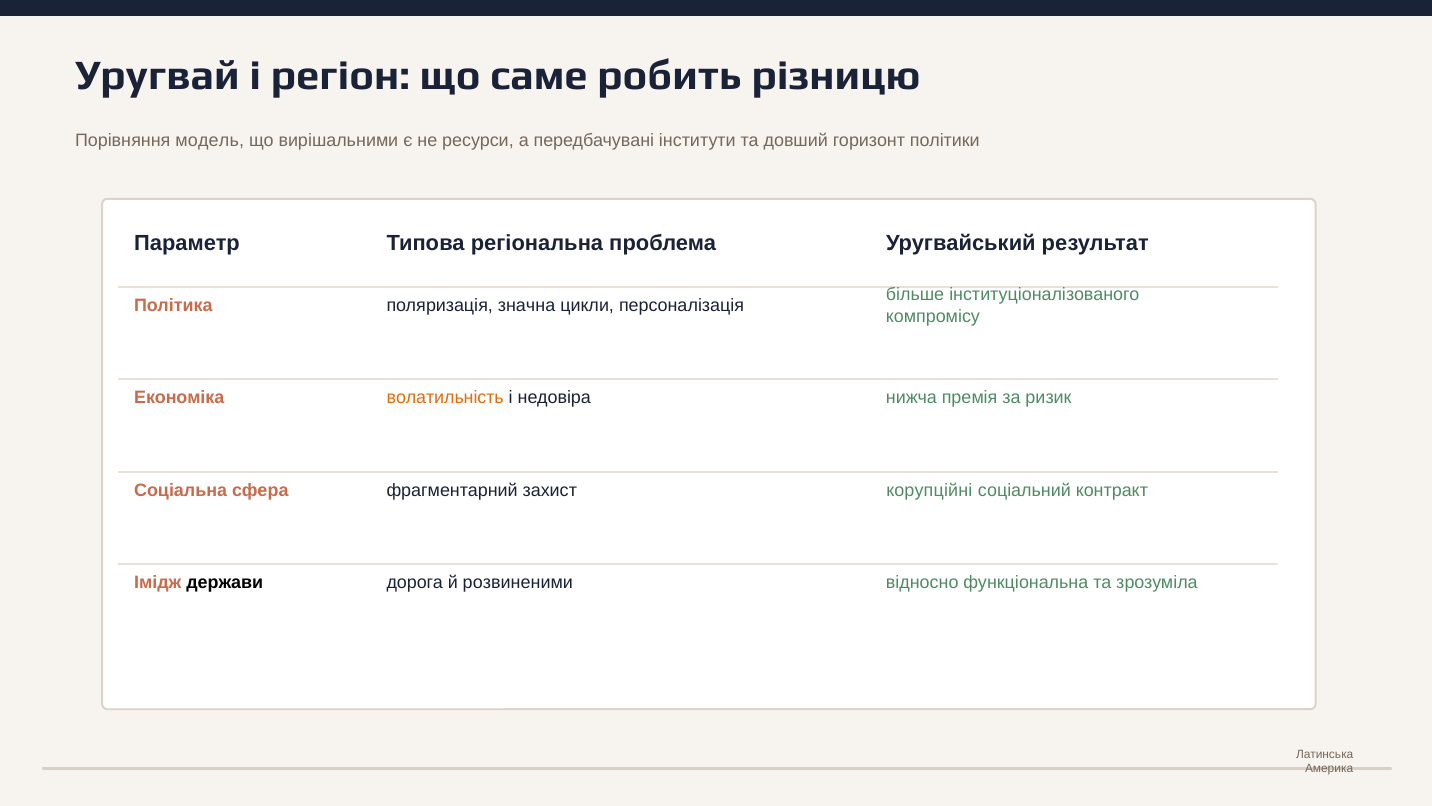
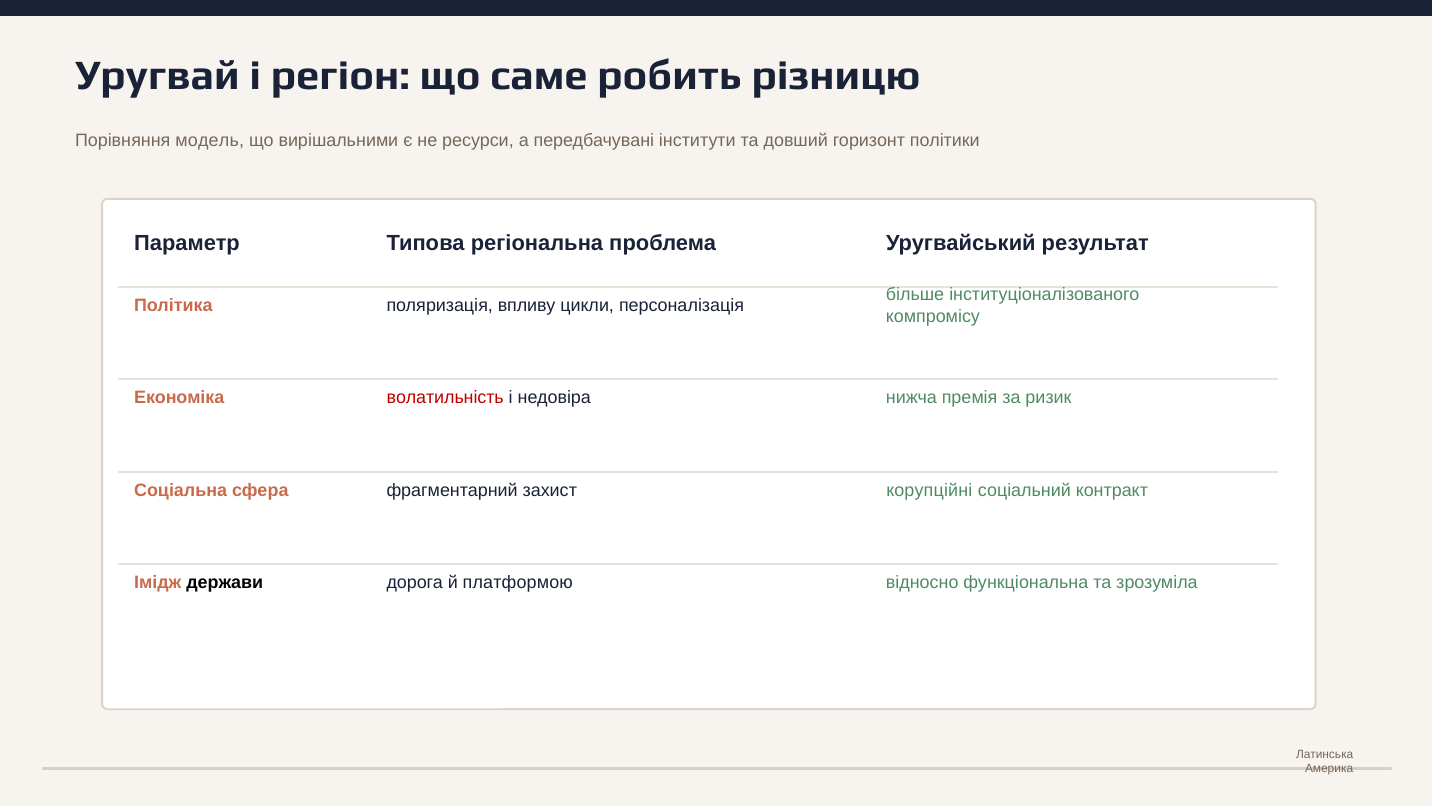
значна: значна -> впливу
волатильність colour: orange -> red
розвиненими: розвиненими -> платформою
